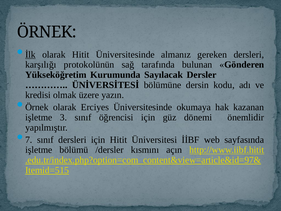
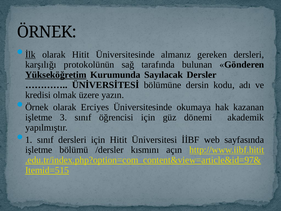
Yükseköğretim underline: none -> present
önemlidir: önemlidir -> akademik
7: 7 -> 1
